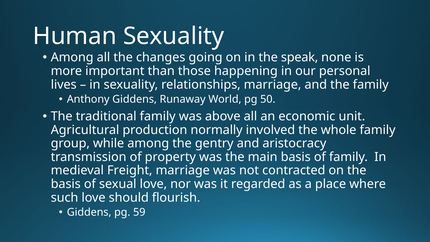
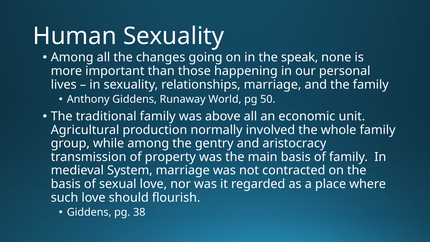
Freight: Freight -> System
59: 59 -> 38
